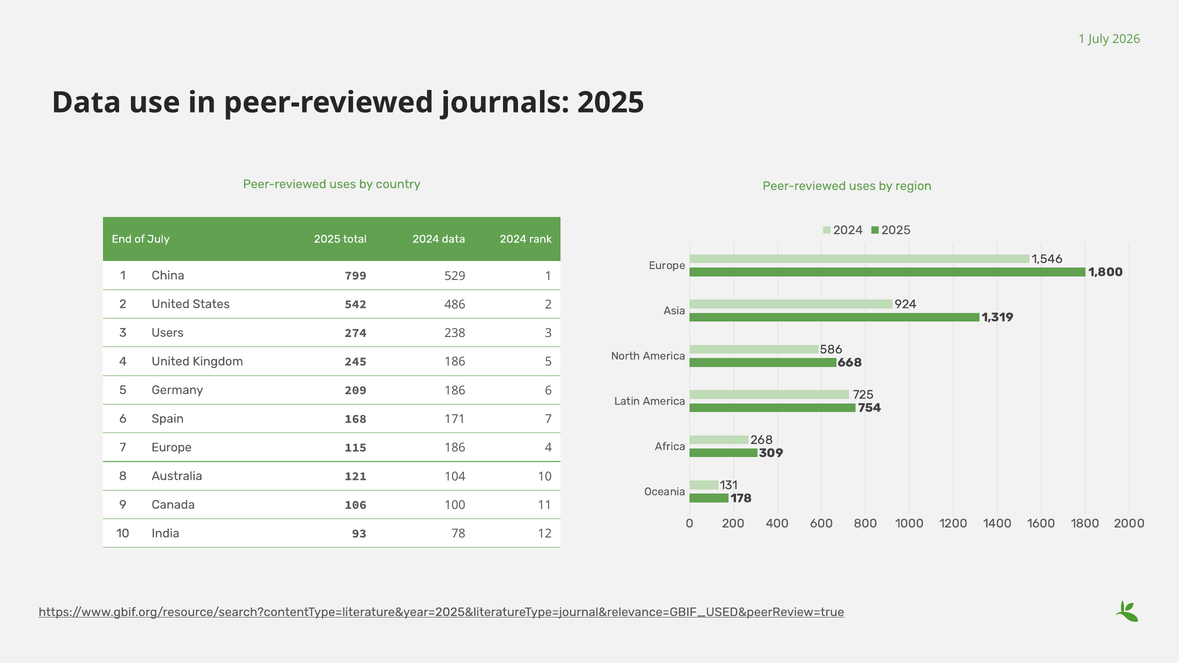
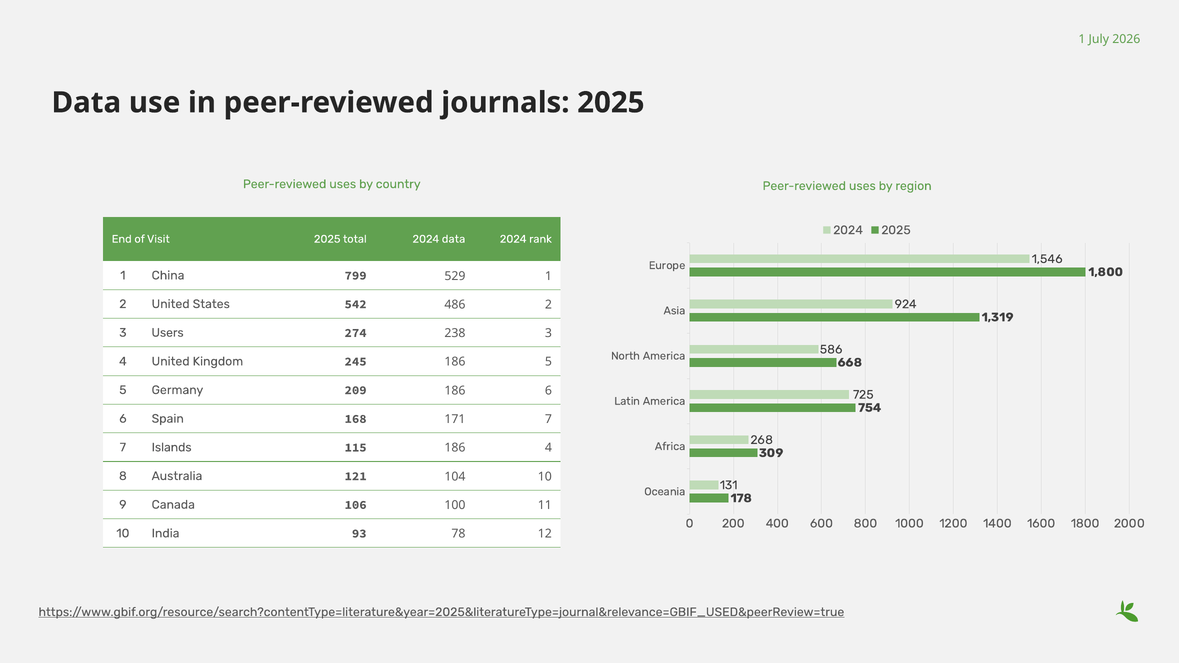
of July: July -> Visit
7 Europe: Europe -> Islands
